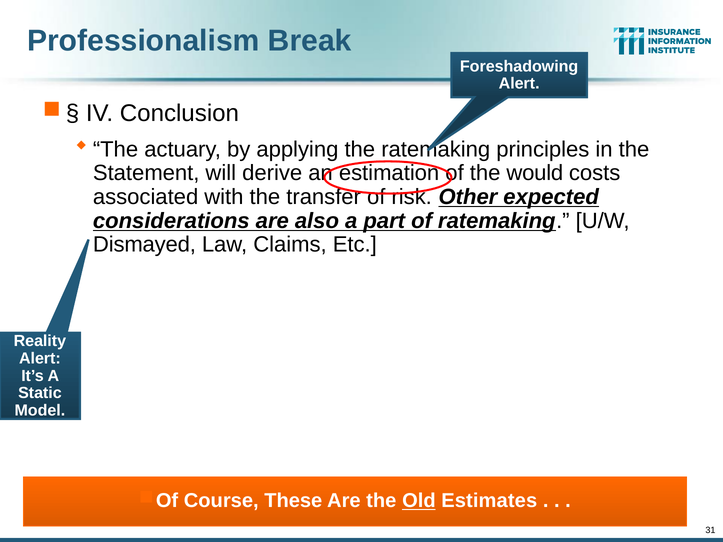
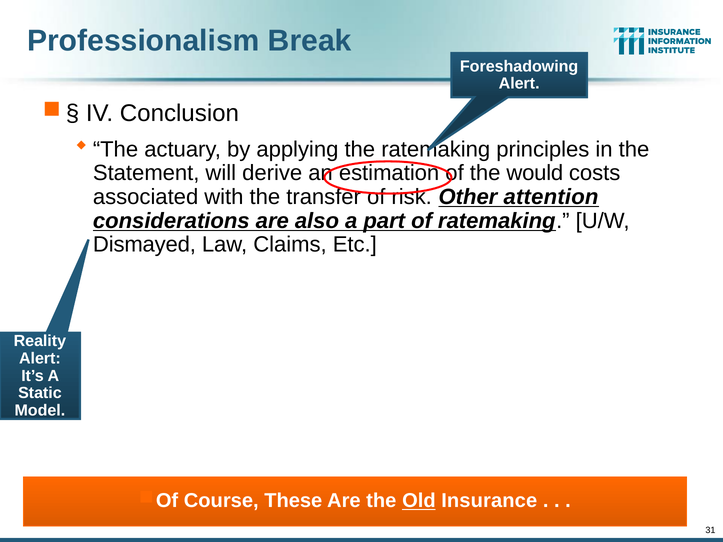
expected: expected -> attention
Estimates: Estimates -> Insurance
